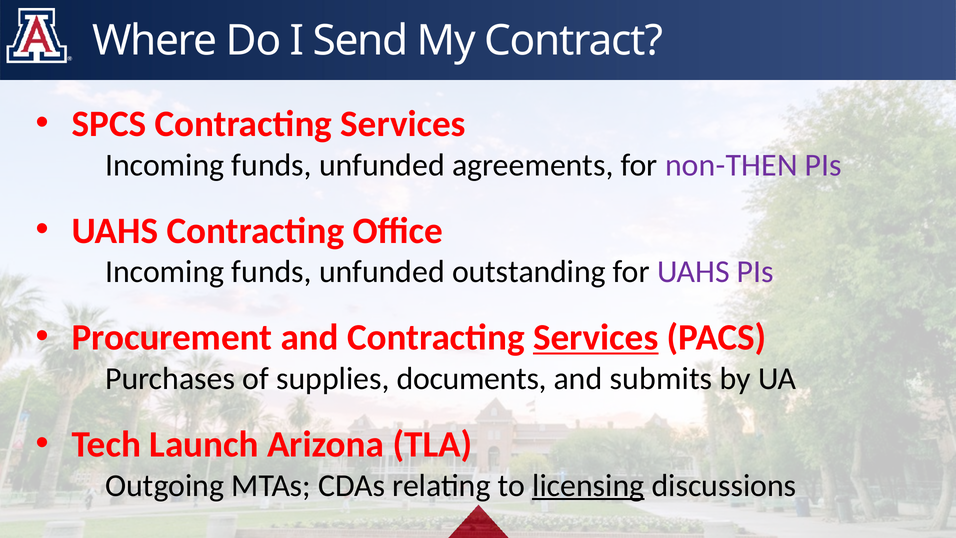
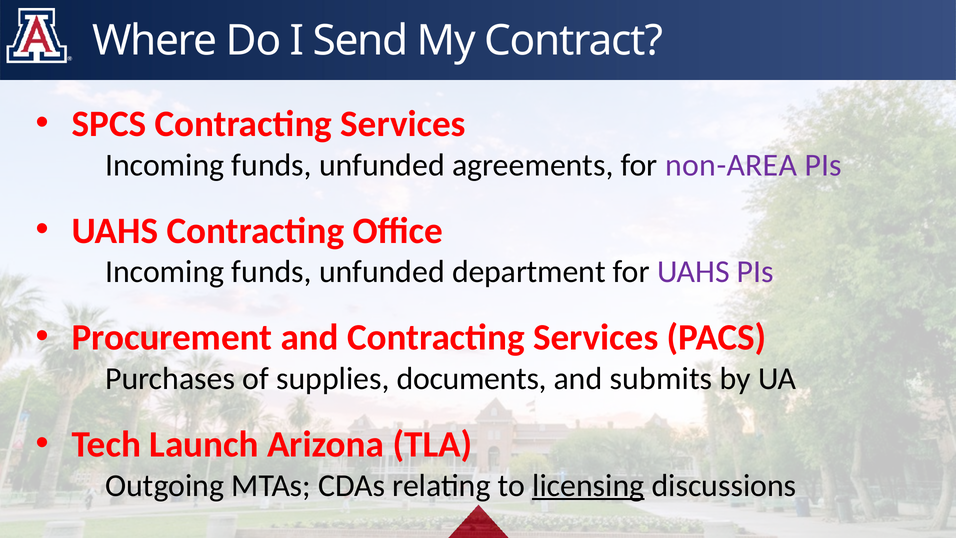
non-THEN: non-THEN -> non-AREA
outstanding: outstanding -> department
Services at (596, 337) underline: present -> none
